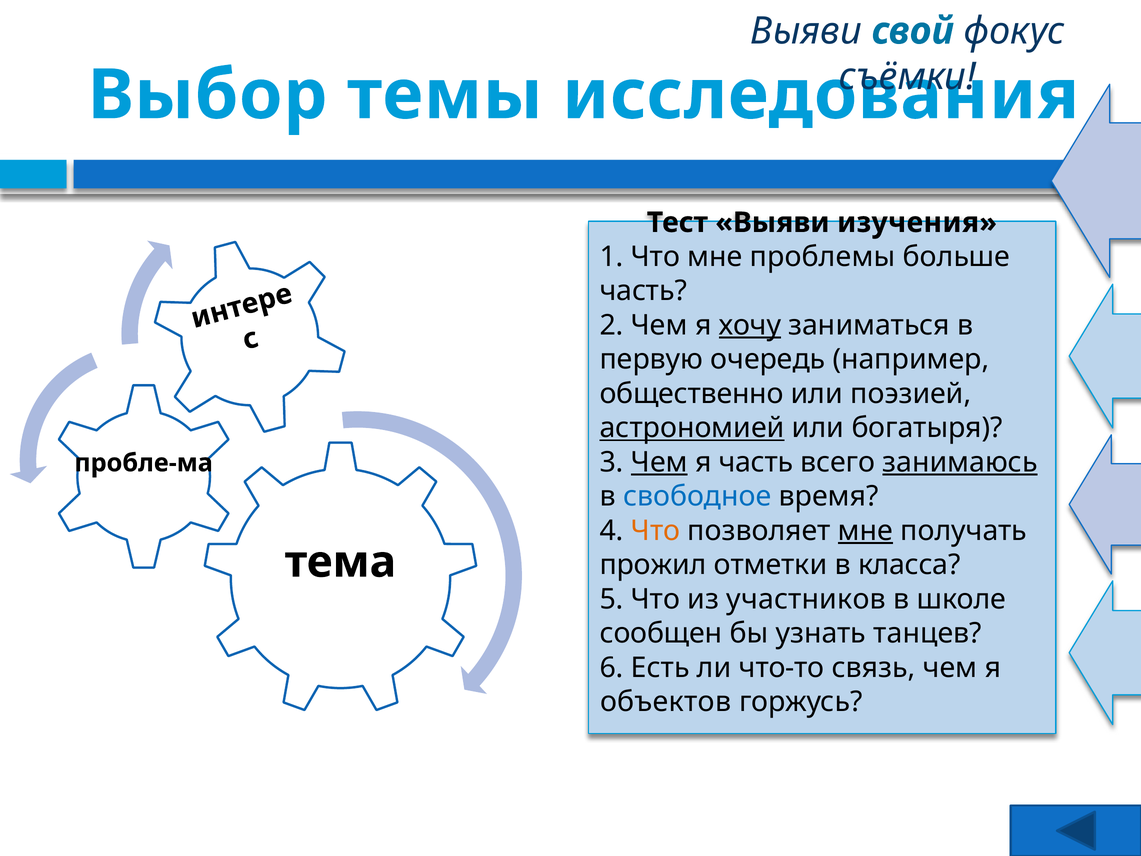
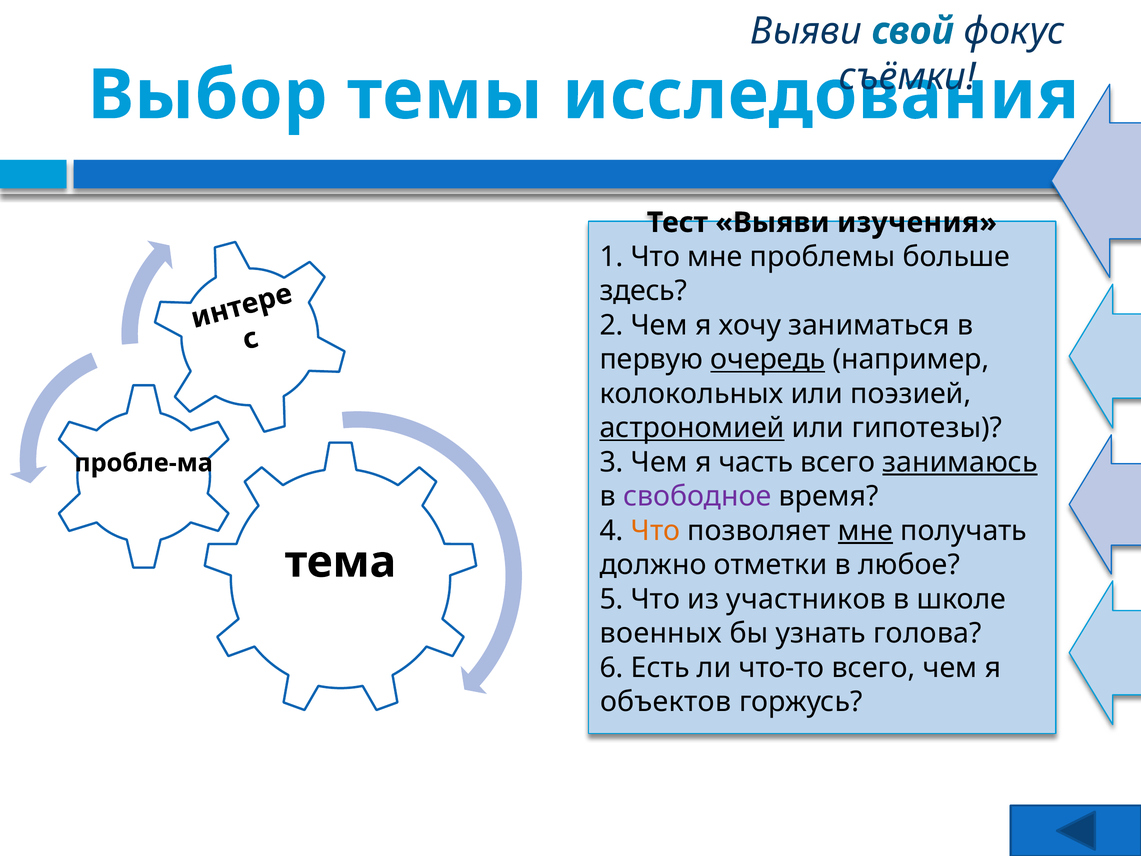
часть at (643, 291): часть -> здесь
хочу underline: present -> none
очередь underline: none -> present
общественно: общественно -> колокольных
богатыря: богатыря -> гипотезы
Чем at (659, 462) underline: present -> none
свободное colour: blue -> purple
прожил: прожил -> должно
класса: класса -> любое
сообщен: сообщен -> военных
танцев: танцев -> голова
что-то связь: связь -> всего
